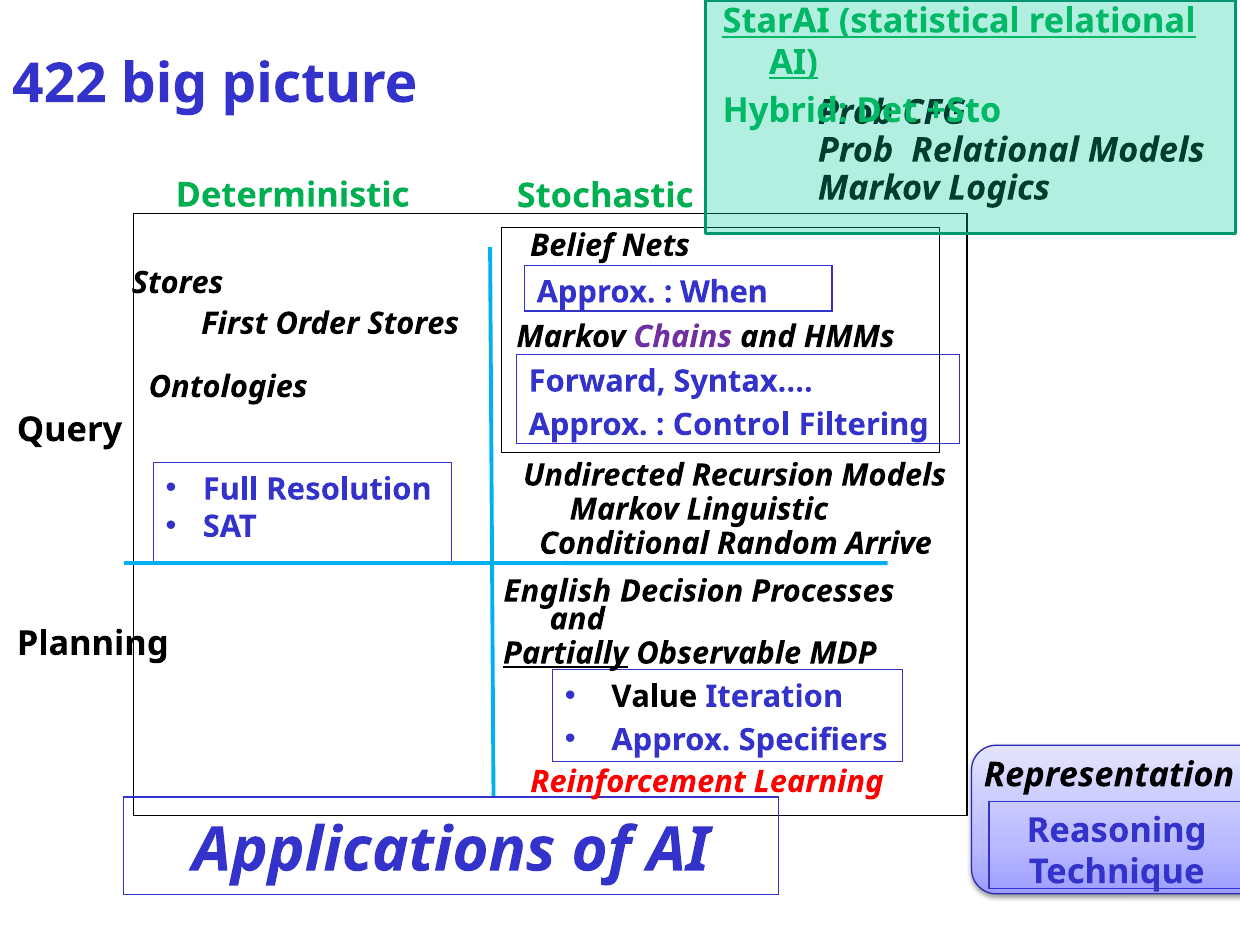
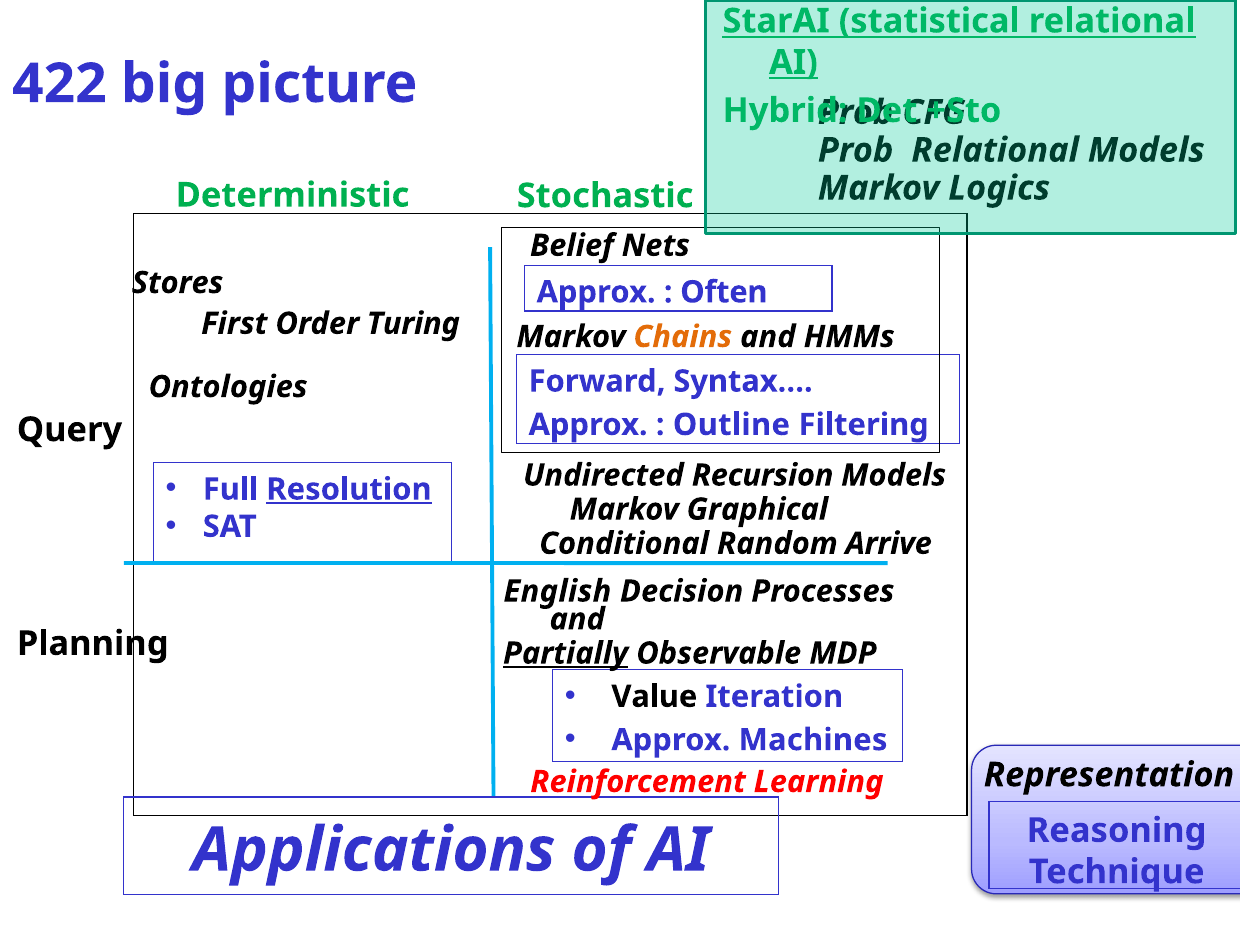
When: When -> Often
Order Stores: Stores -> Turing
Chains colour: purple -> orange
Control: Control -> Outline
Resolution underline: none -> present
Linguistic: Linguistic -> Graphical
Specifiers: Specifiers -> Machines
